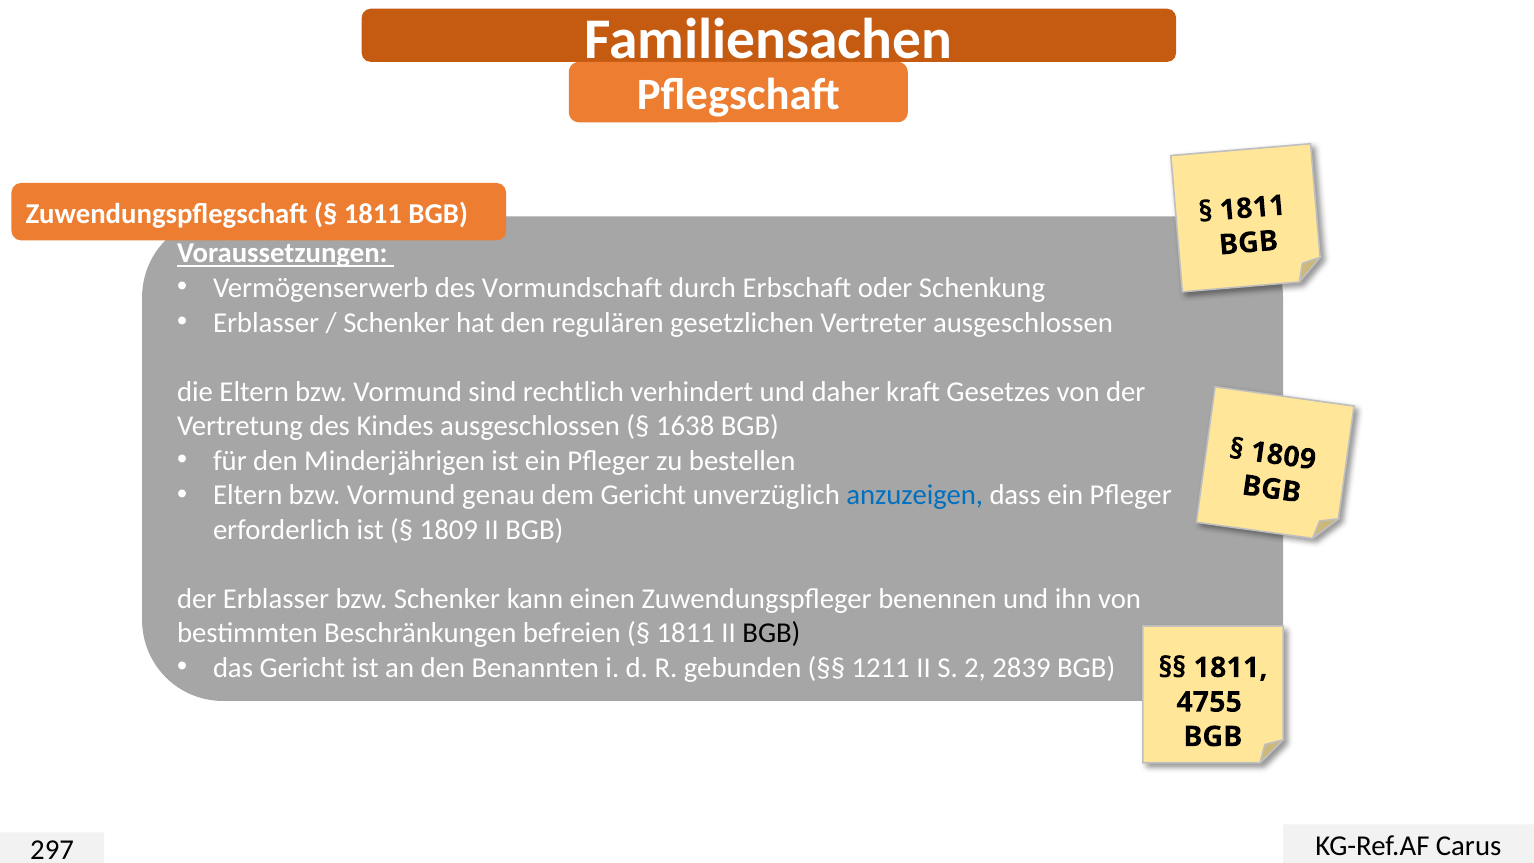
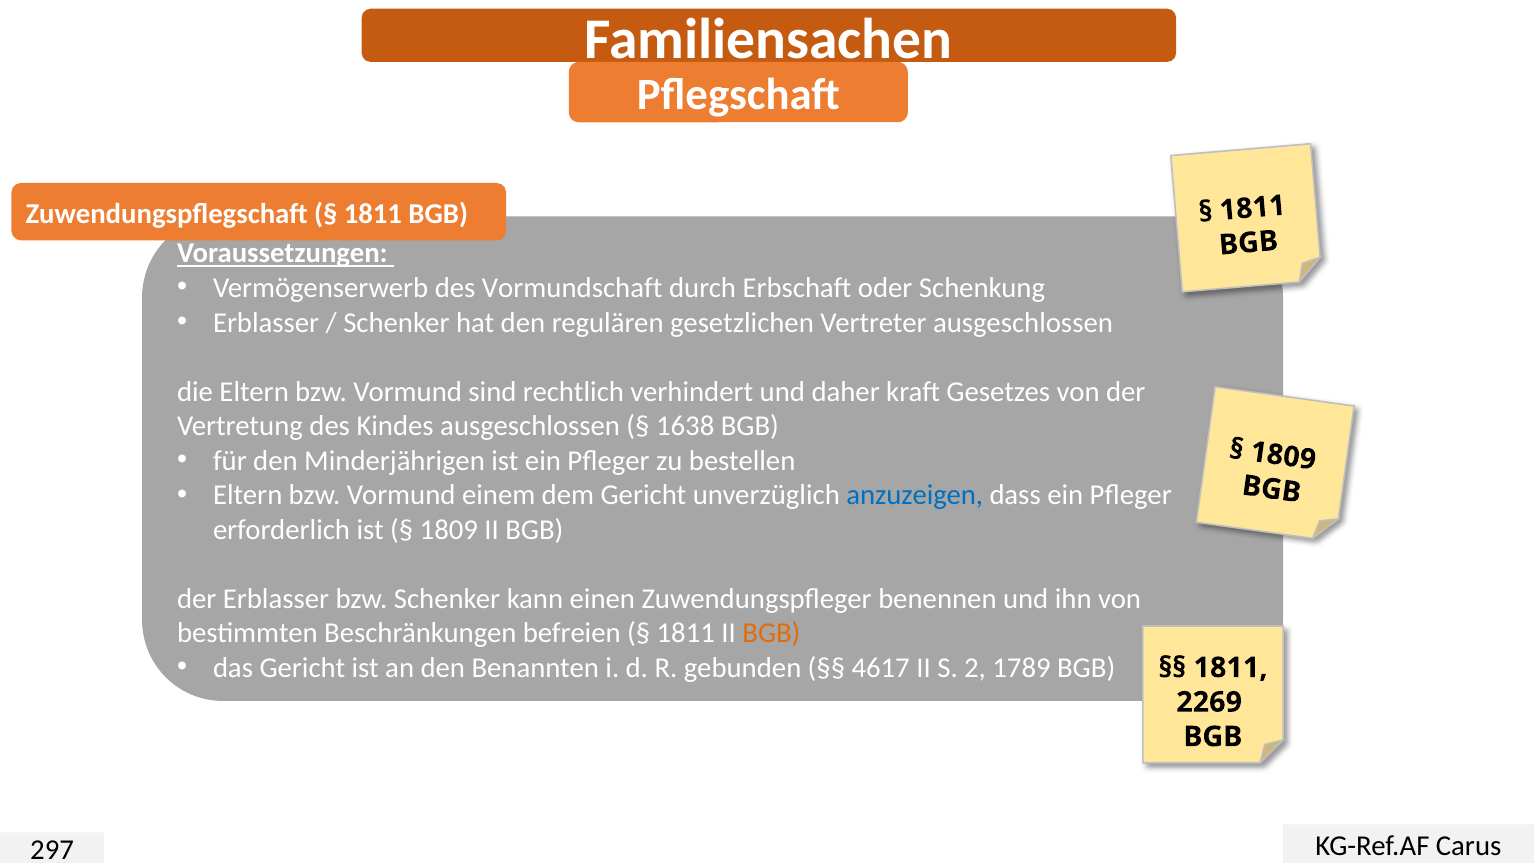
genau: genau -> einem
BGB at (771, 633) colour: black -> orange
1211: 1211 -> 4617
2839: 2839 -> 1789
4755: 4755 -> 2269
